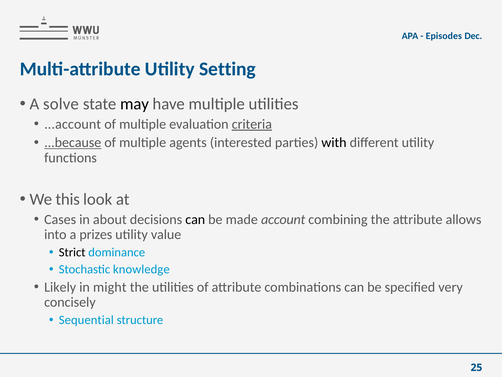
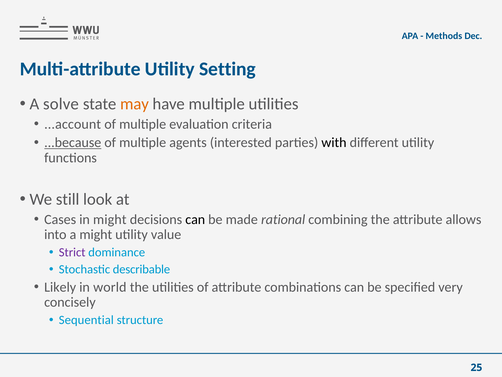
Episodes: Episodes -> Methods
may colour: black -> orange
criteria underline: present -> none
this: this -> still
in about: about -> might
account: account -> rational
a prizes: prizes -> might
Strict colour: black -> purple
knowledge: knowledge -> describable
might: might -> world
